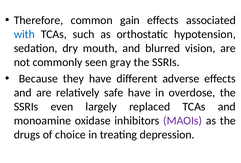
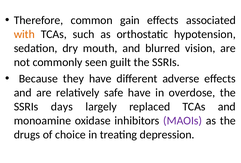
with colour: blue -> orange
gray: gray -> guilt
even: even -> days
